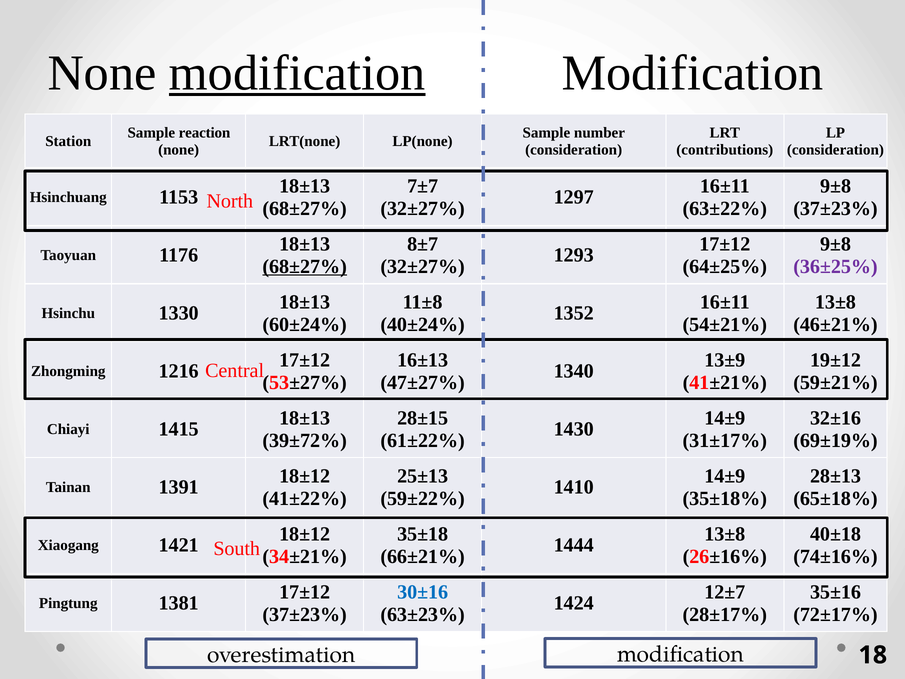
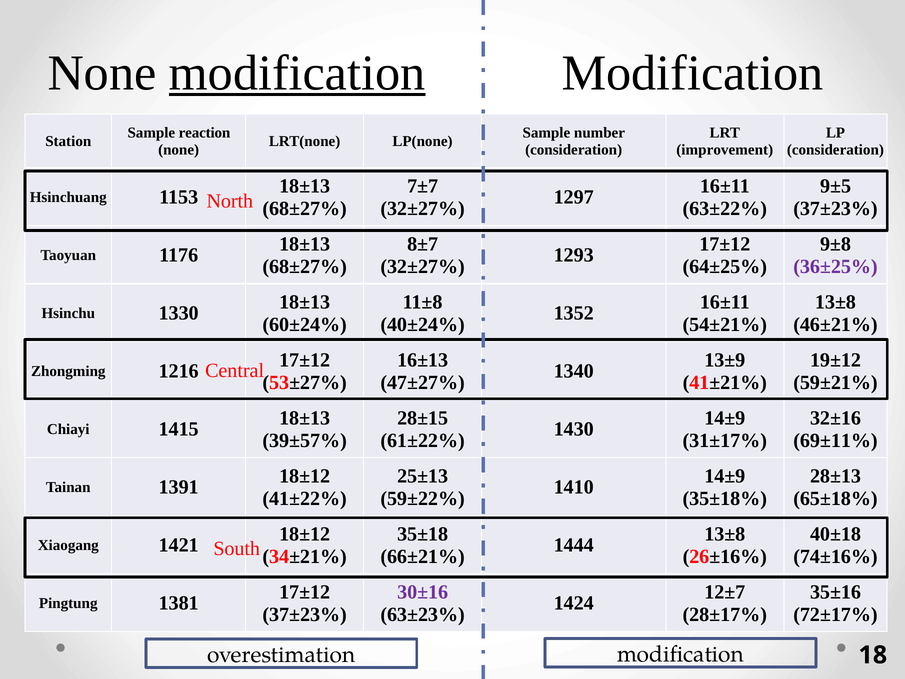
contributions: contributions -> improvement
9±8 at (836, 186): 9±8 -> 9±5
68±27% at (305, 266) underline: present -> none
39±72%: 39±72% -> 39±57%
69±19%: 69±19% -> 69±11%
30±16 colour: blue -> purple
